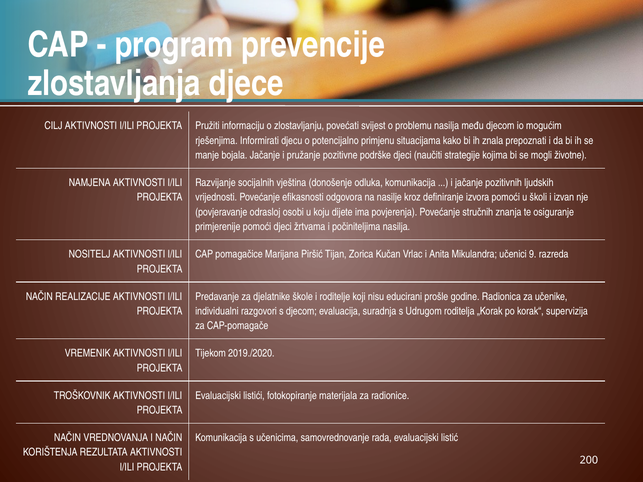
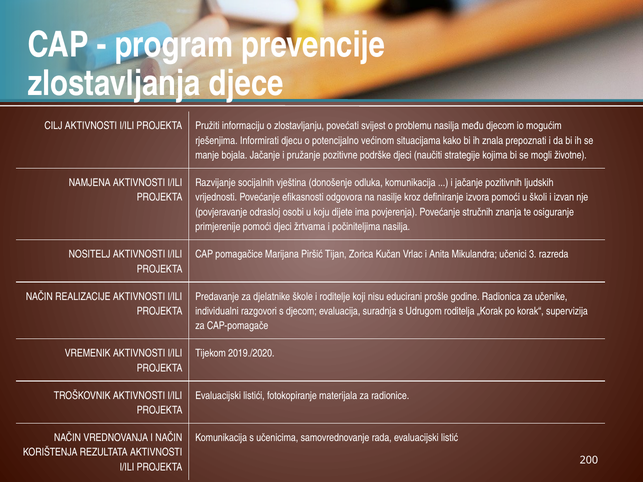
primjenu: primjenu -> većinom
9: 9 -> 3
